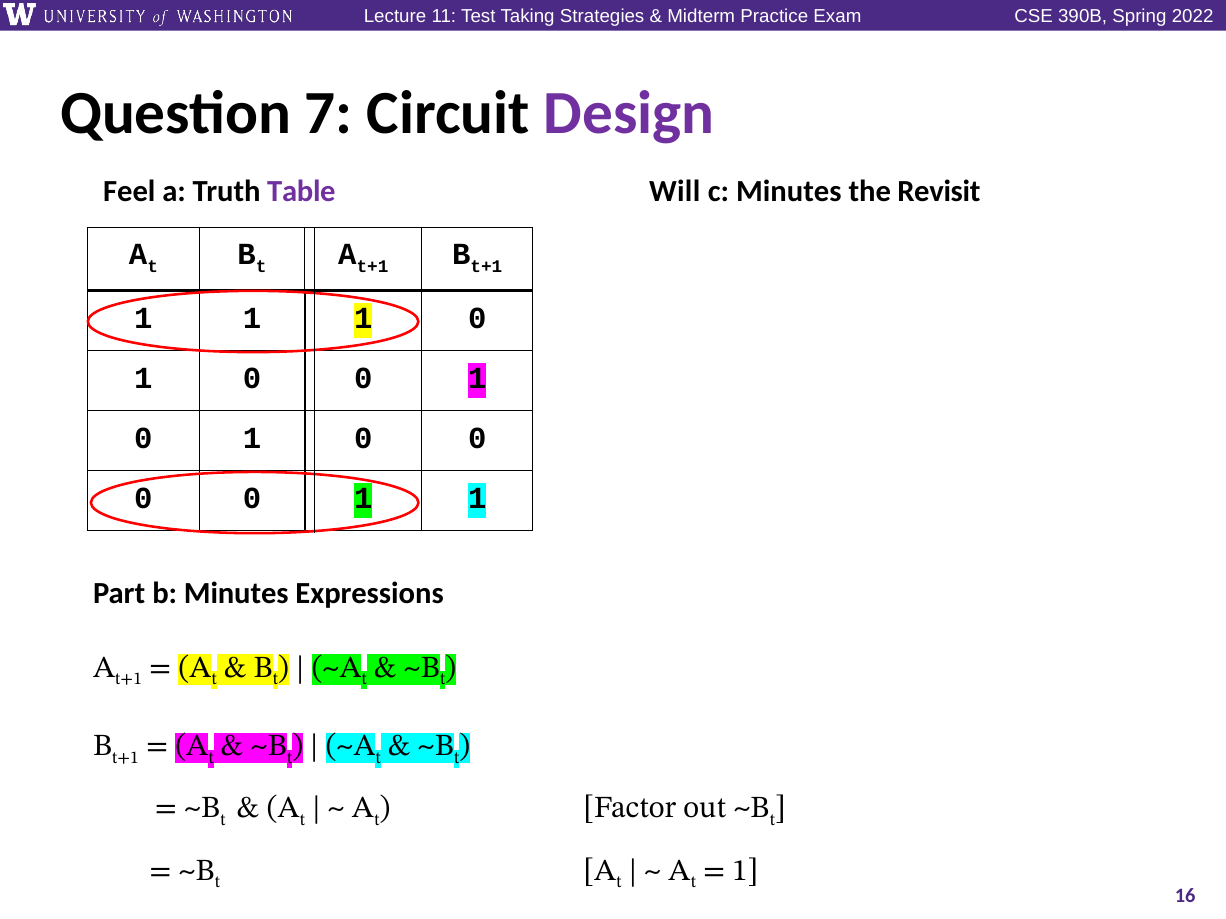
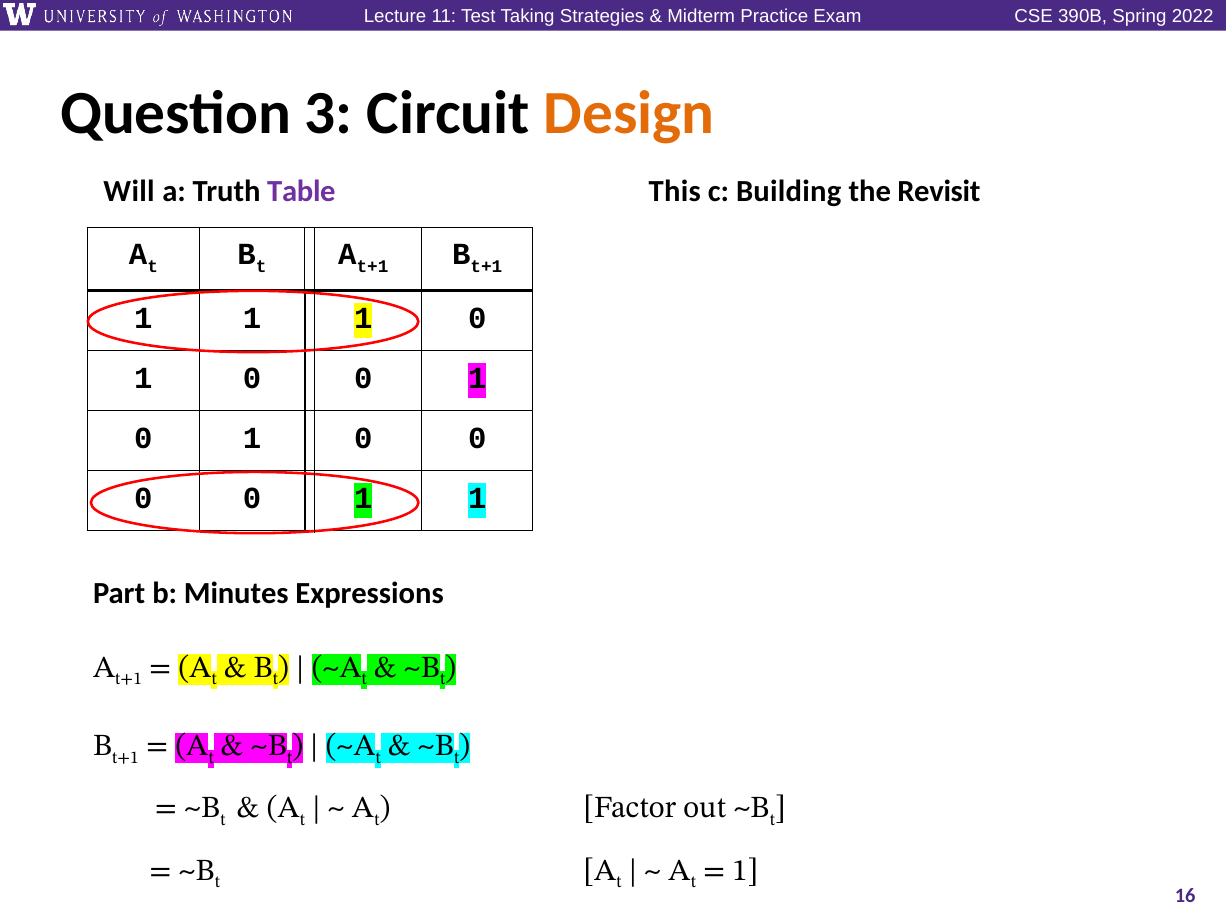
7: 7 -> 3
Design colour: purple -> orange
Feel: Feel -> Will
Will: Will -> This
c Minutes: Minutes -> Building
